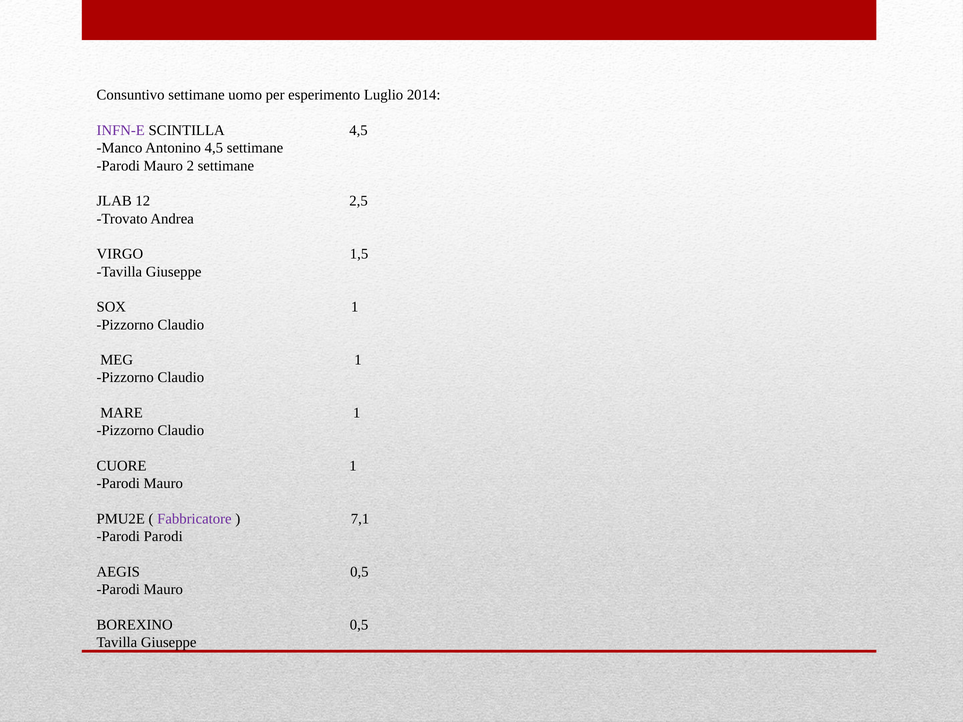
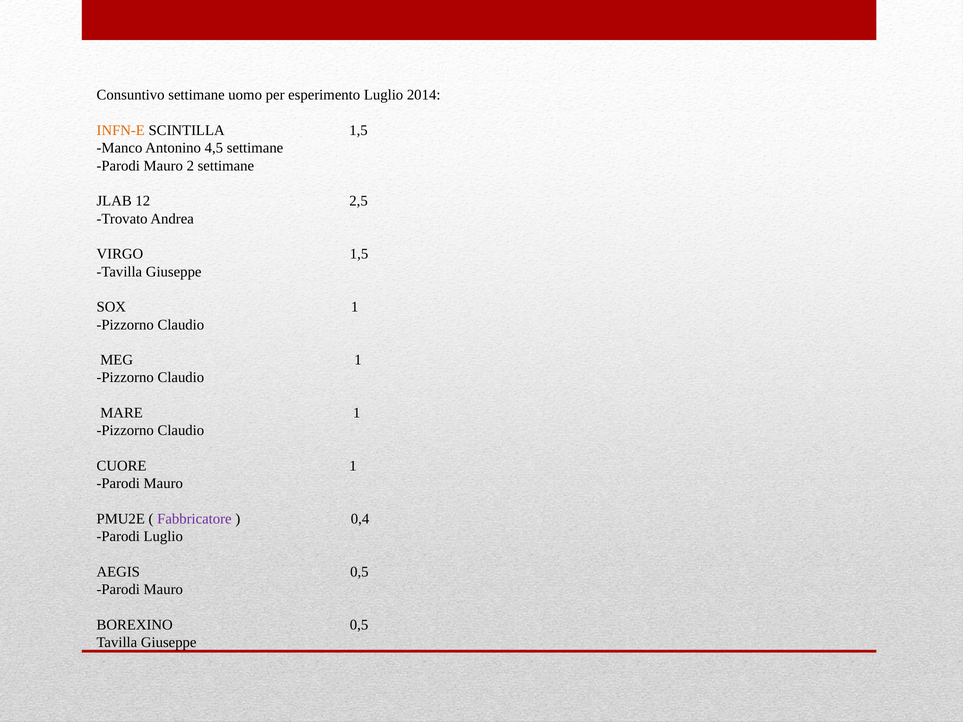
INFN-E colour: purple -> orange
SCINTILLA 4,5: 4,5 -> 1,5
7,1: 7,1 -> 0,4
Parodi Parodi: Parodi -> Luglio
